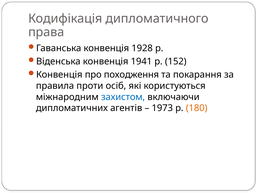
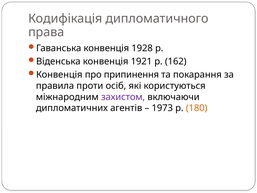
1941: 1941 -> 1921
152: 152 -> 162
походження: походження -> припинення
захистом colour: blue -> purple
